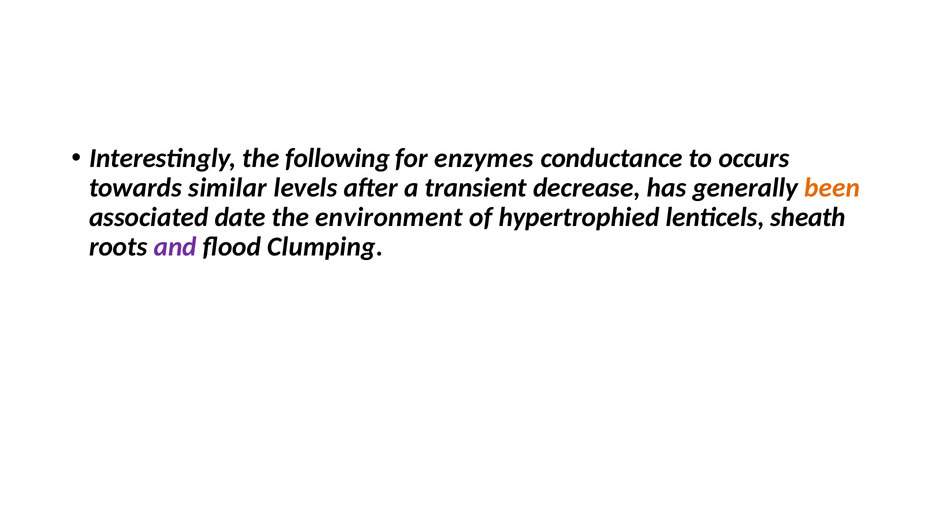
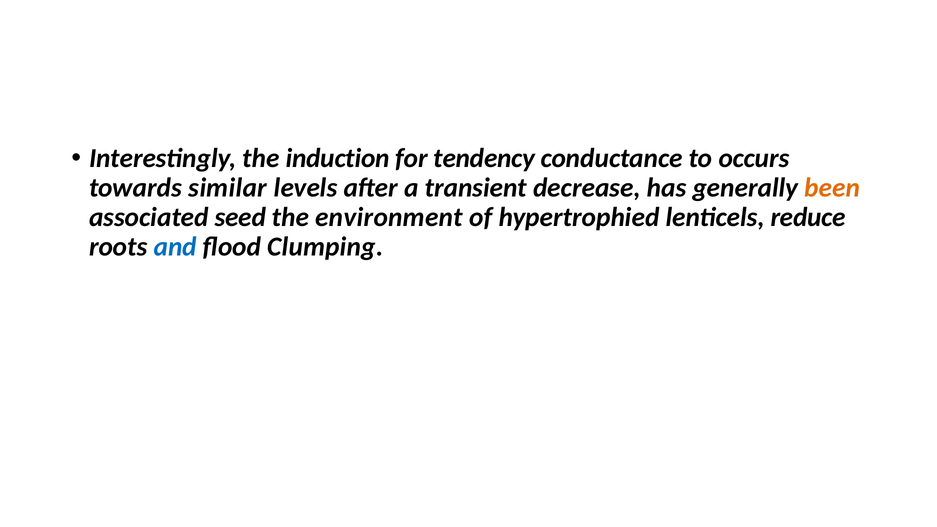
following: following -> induction
enzymes: enzymes -> tendency
date: date -> seed
sheath: sheath -> reduce
and colour: purple -> blue
